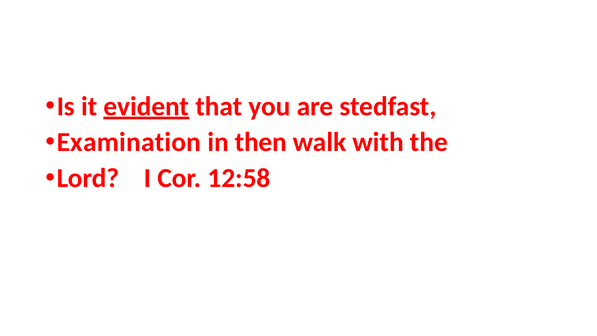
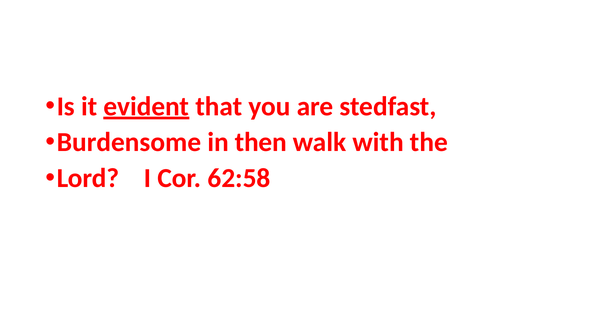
Examination: Examination -> Burdensome
12:58: 12:58 -> 62:58
